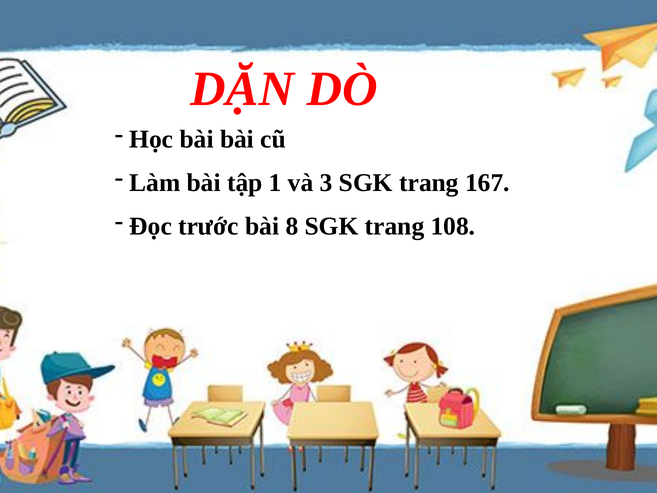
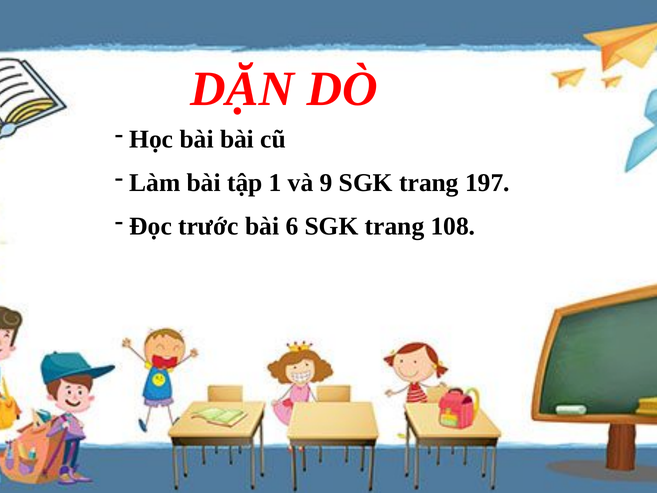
3: 3 -> 9
167: 167 -> 197
8: 8 -> 6
